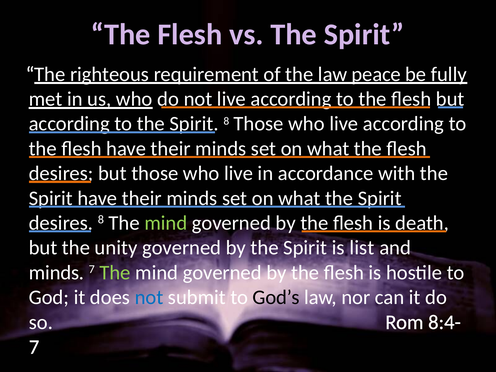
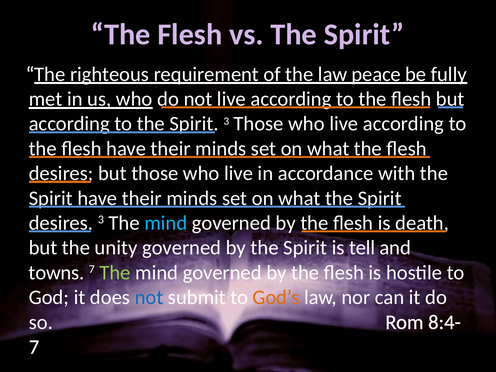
8 at (226, 121): 8 -> 3
8 at (101, 220): 8 -> 3
mind at (166, 223) colour: light green -> light blue
list: list -> tell
minds at (56, 273): minds -> towns
God’s colour: black -> orange
